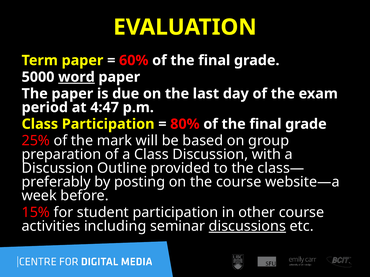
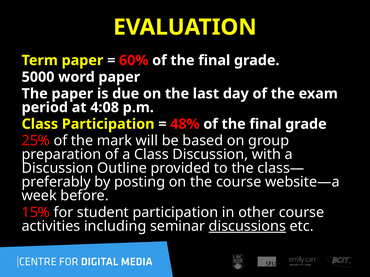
word underline: present -> none
4:47: 4:47 -> 4:08
80%: 80% -> 48%
